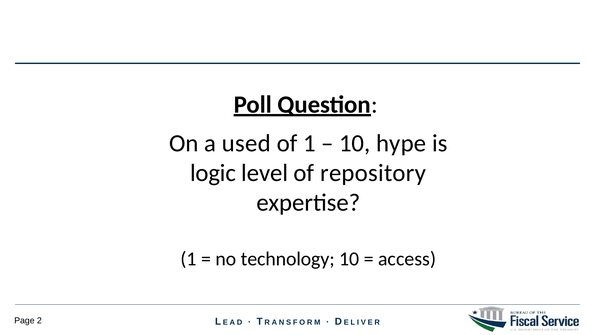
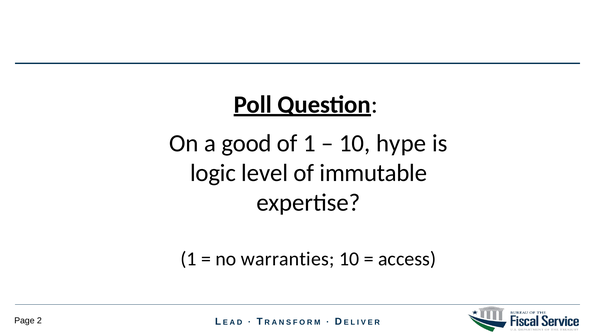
used: used -> good
repository: repository -> immutable
technology: technology -> warranties
